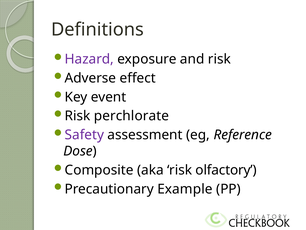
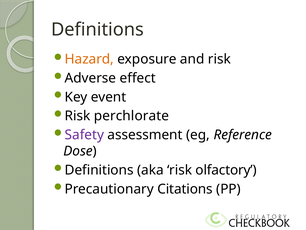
Hazard colour: purple -> orange
Composite at (99, 170): Composite -> Definitions
Example: Example -> Citations
